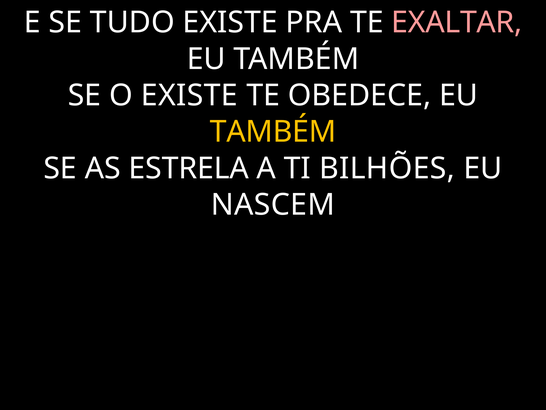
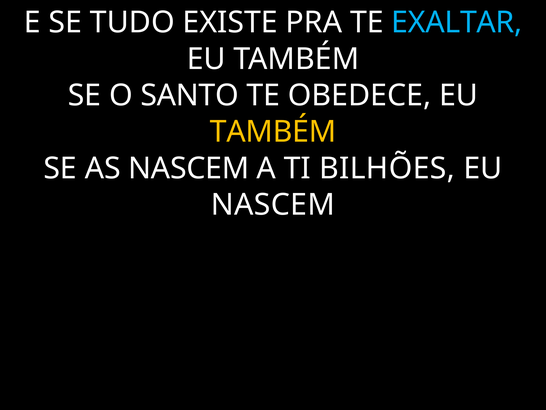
EXALTAR colour: pink -> light blue
O EXISTE: EXISTE -> SANTO
AS ESTRELA: ESTRELA -> NASCEM
